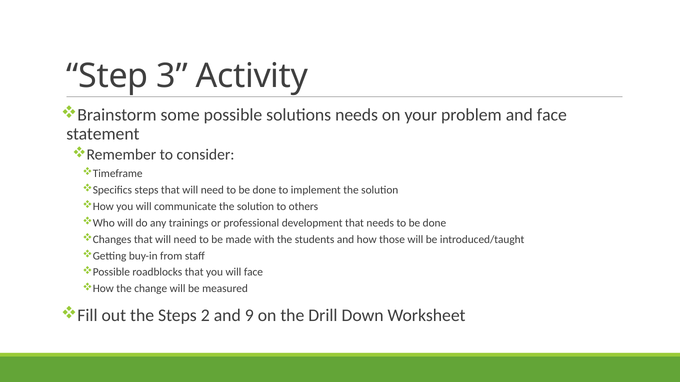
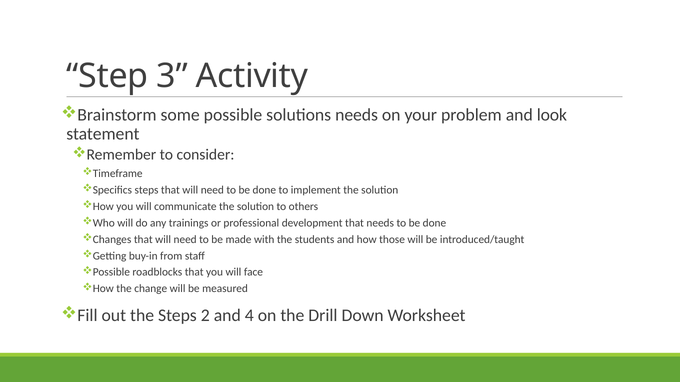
and face: face -> look
9: 9 -> 4
